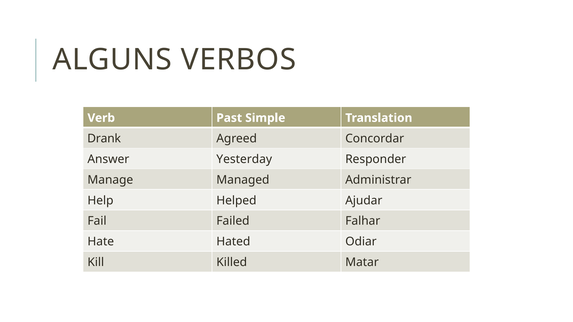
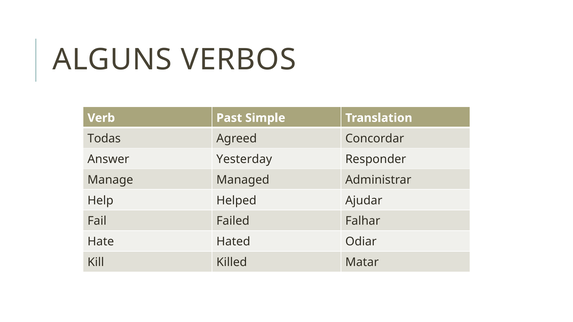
Drank: Drank -> Todas
